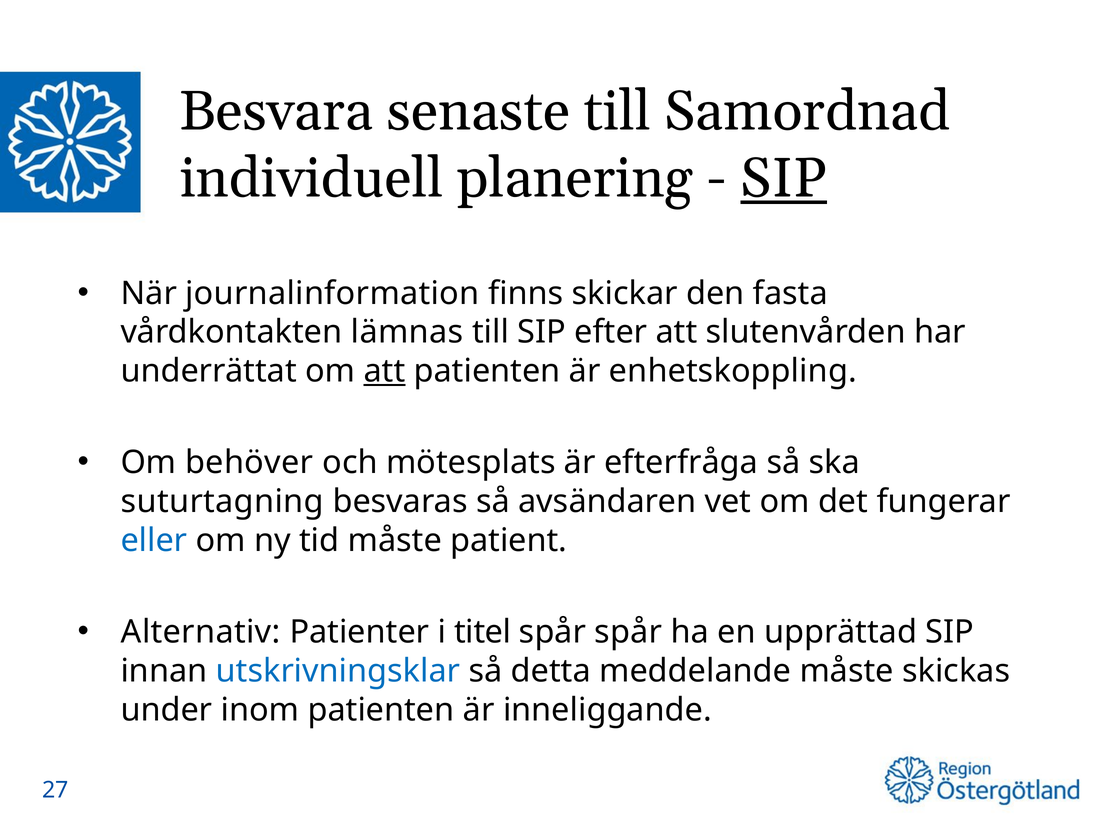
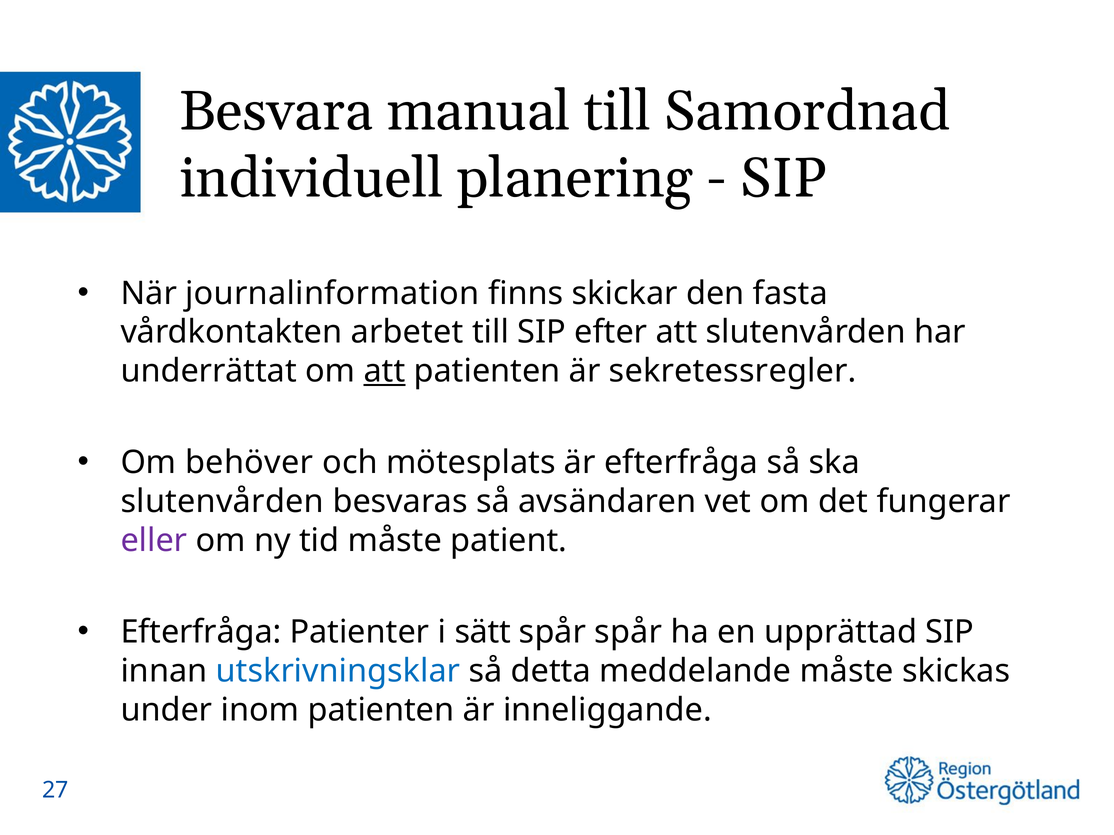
senaste: senaste -> manual
SIP at (784, 178) underline: present -> none
lämnas: lämnas -> arbetet
enhetskoppling: enhetskoppling -> sekretessregler
suturtagning at (222, 502): suturtagning -> slutenvården
eller colour: blue -> purple
Alternativ at (201, 633): Alternativ -> Efterfråga
titel: titel -> sätt
